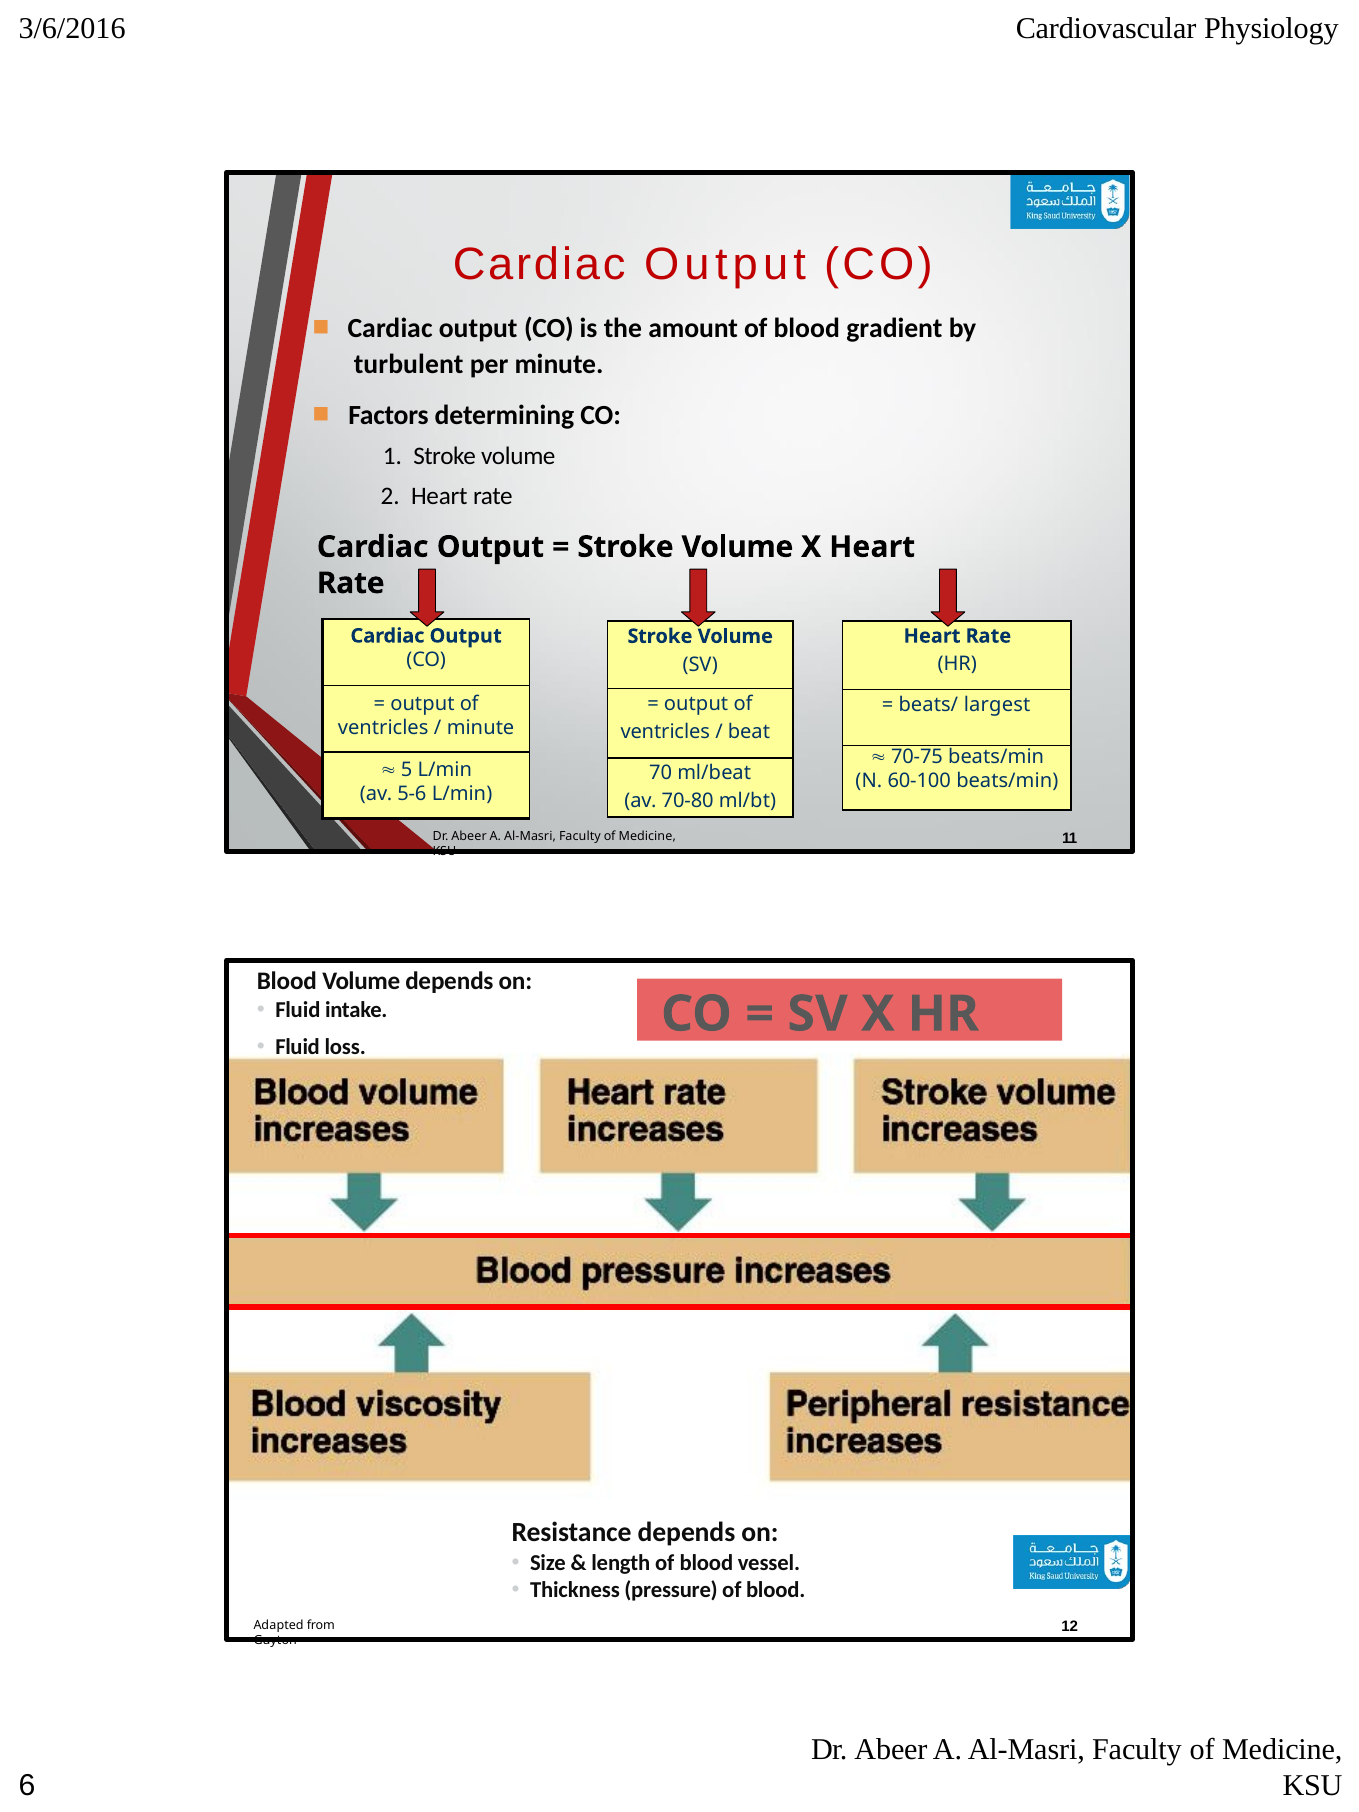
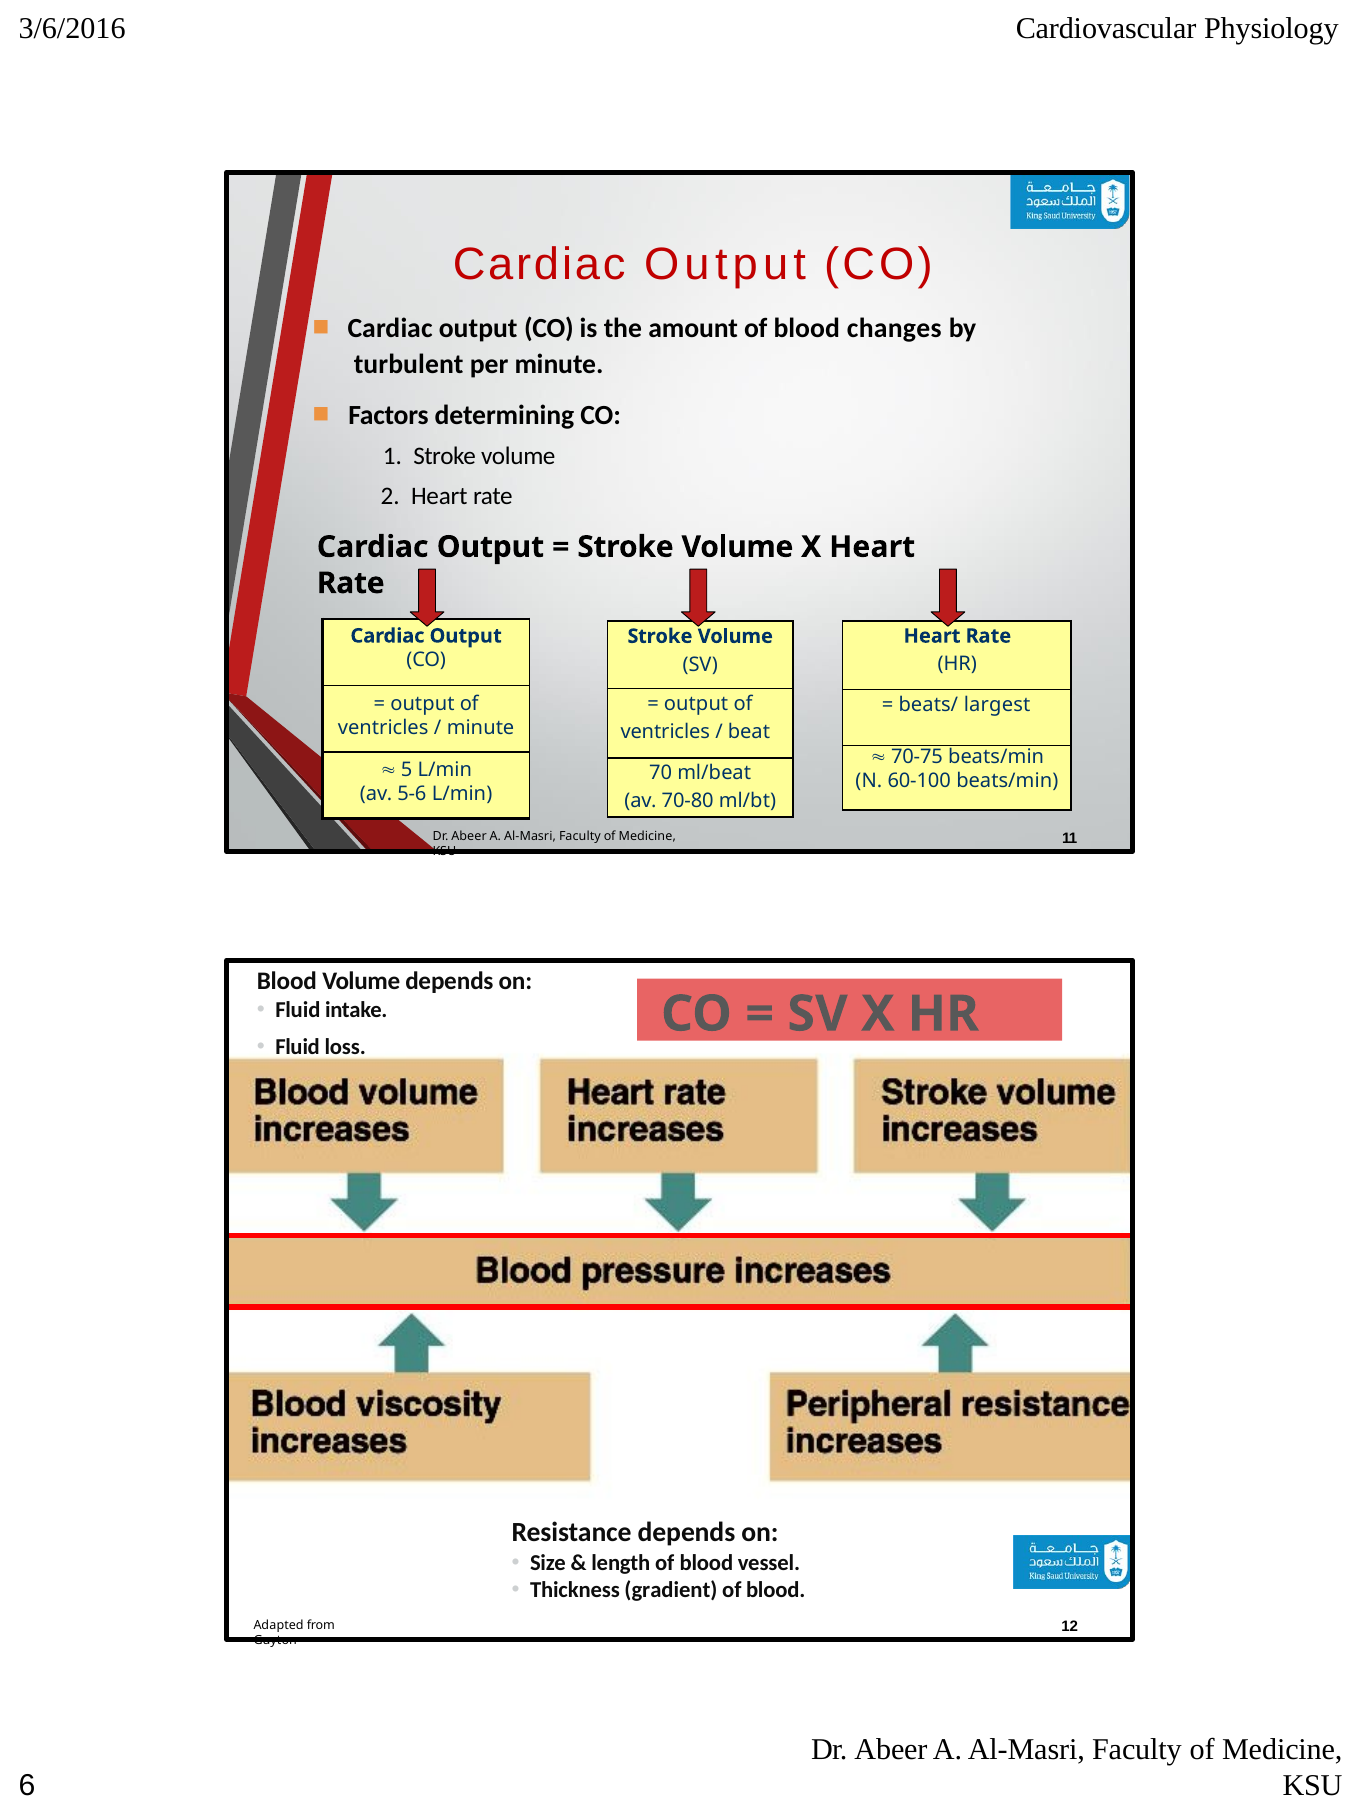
gradient: gradient -> changes
pressure: pressure -> gradient
